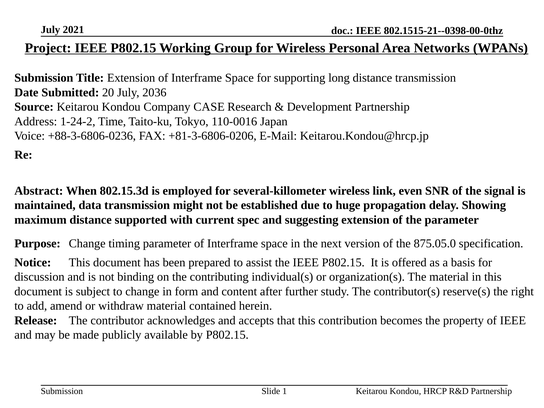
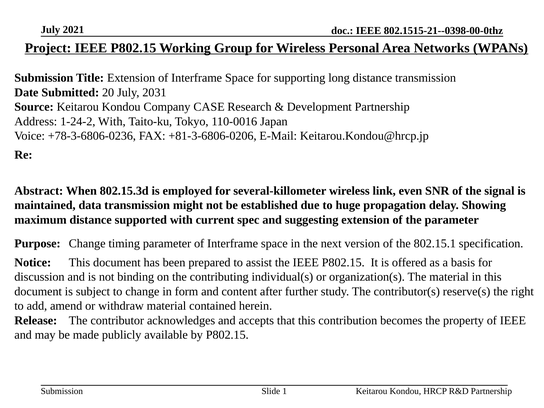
2036: 2036 -> 2031
1-24-2 Time: Time -> With
+88-3-6806-0236: +88-3-6806-0236 -> +78-3-6806-0236
875.05.0: 875.05.0 -> 802.15.1
